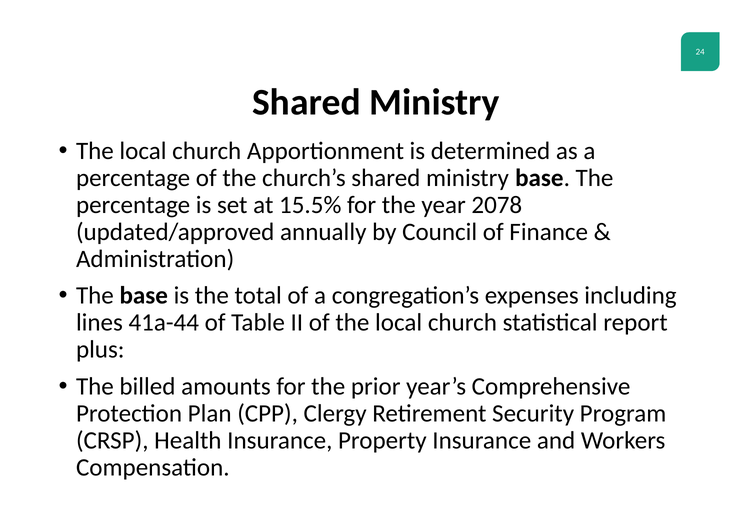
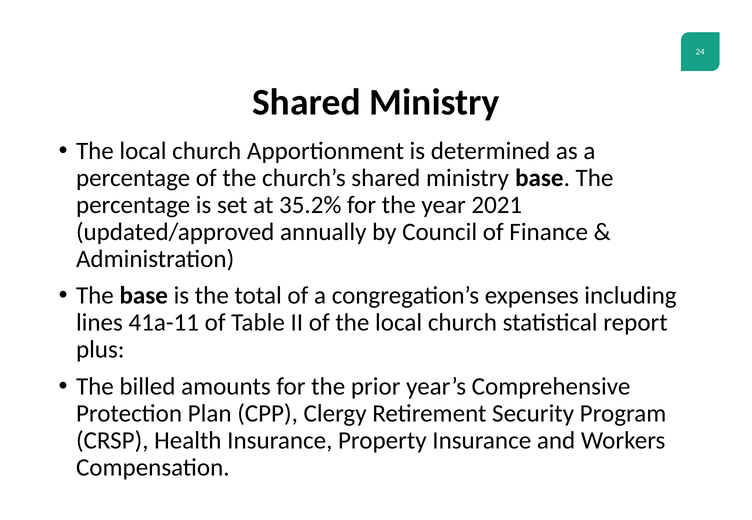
15.5%: 15.5% -> 35.2%
2078: 2078 -> 2021
41a-44: 41a-44 -> 41a-11
